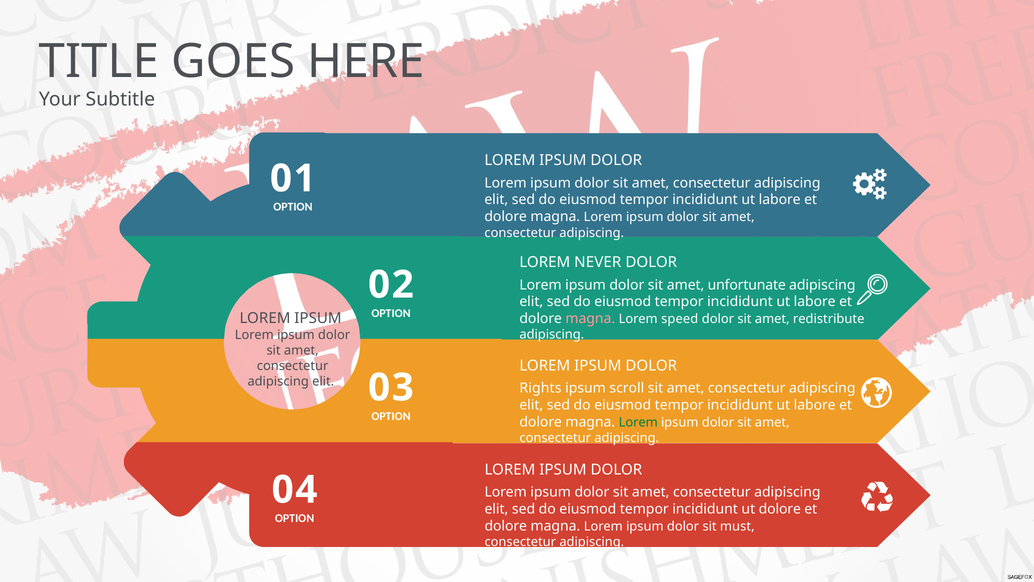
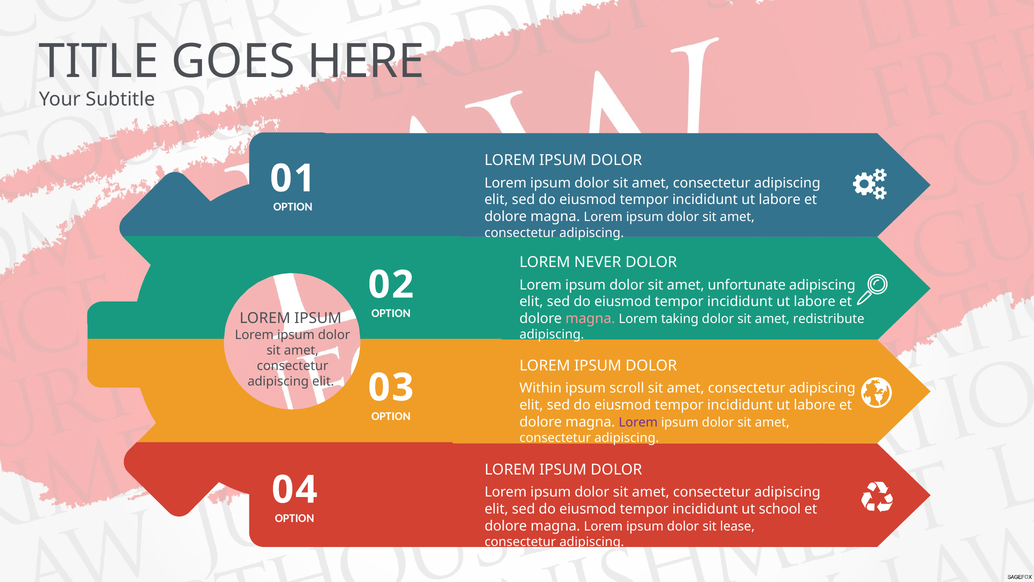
speed: speed -> taking
Rights: Rights -> Within
Lorem at (638, 422) colour: green -> purple
ut dolore: dolore -> school
must: must -> lease
